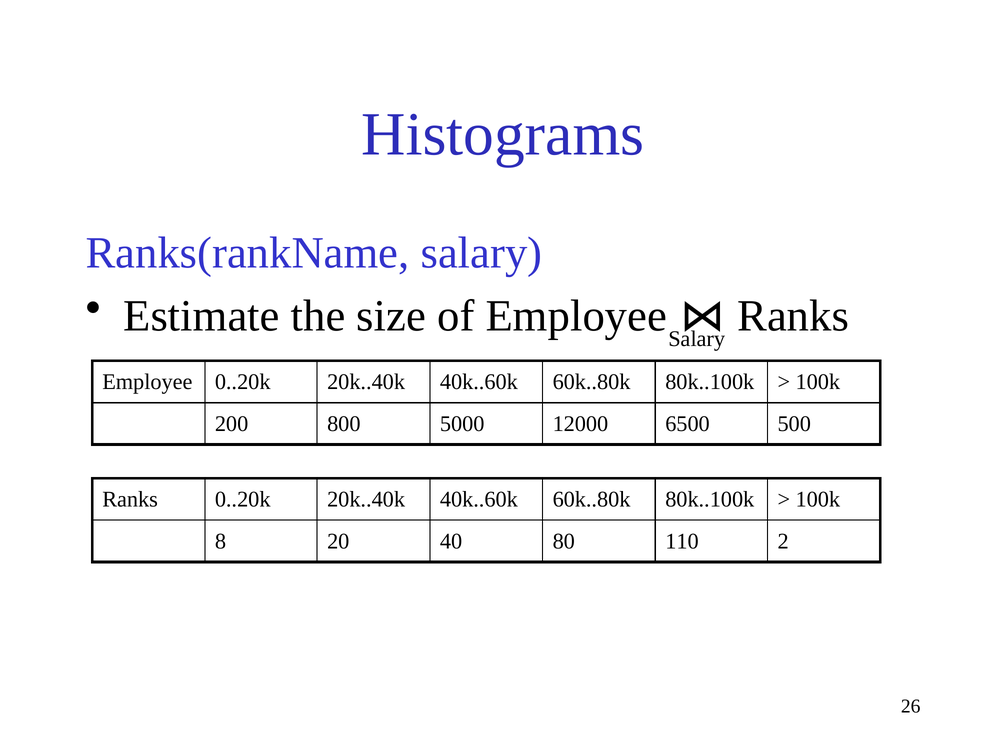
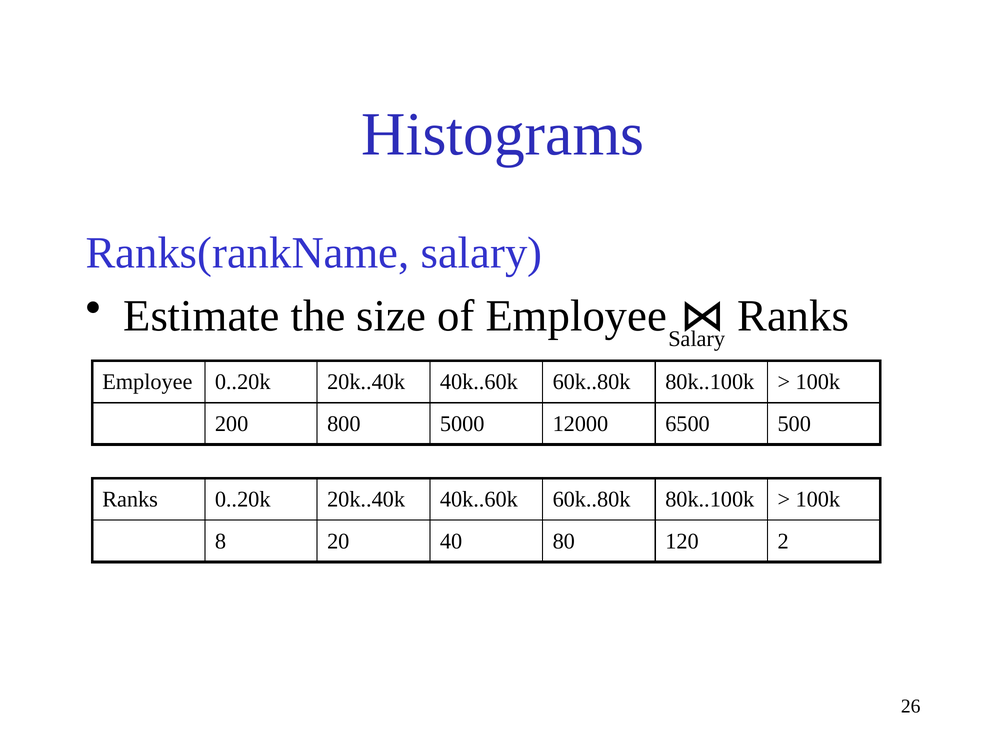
110: 110 -> 120
